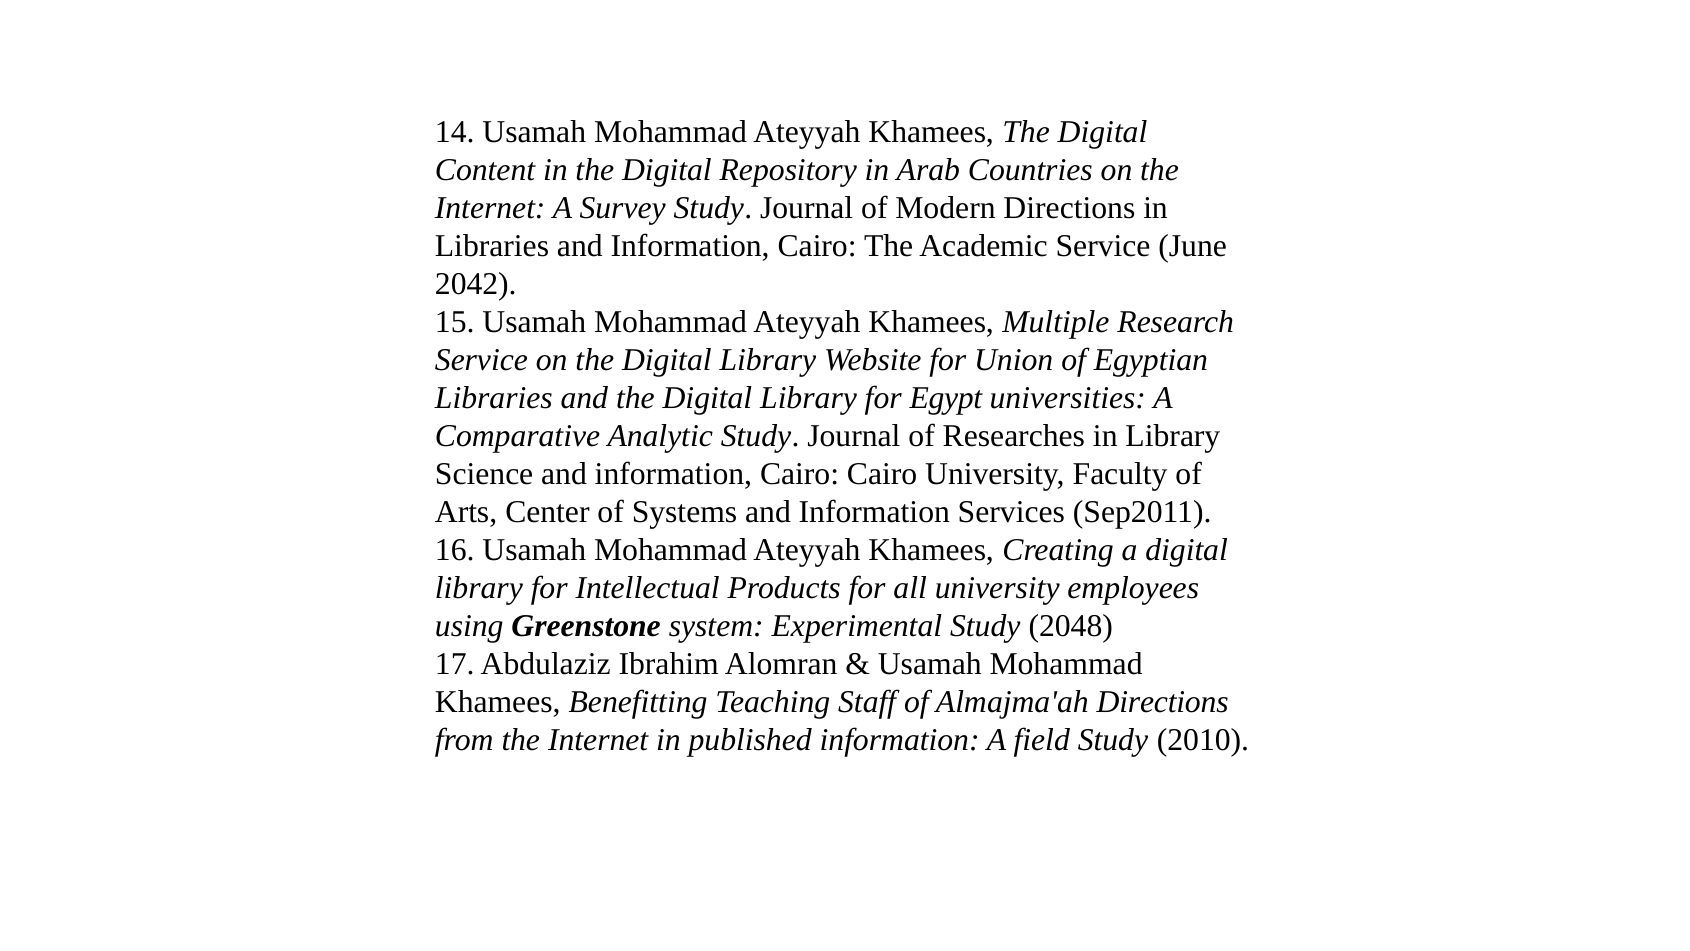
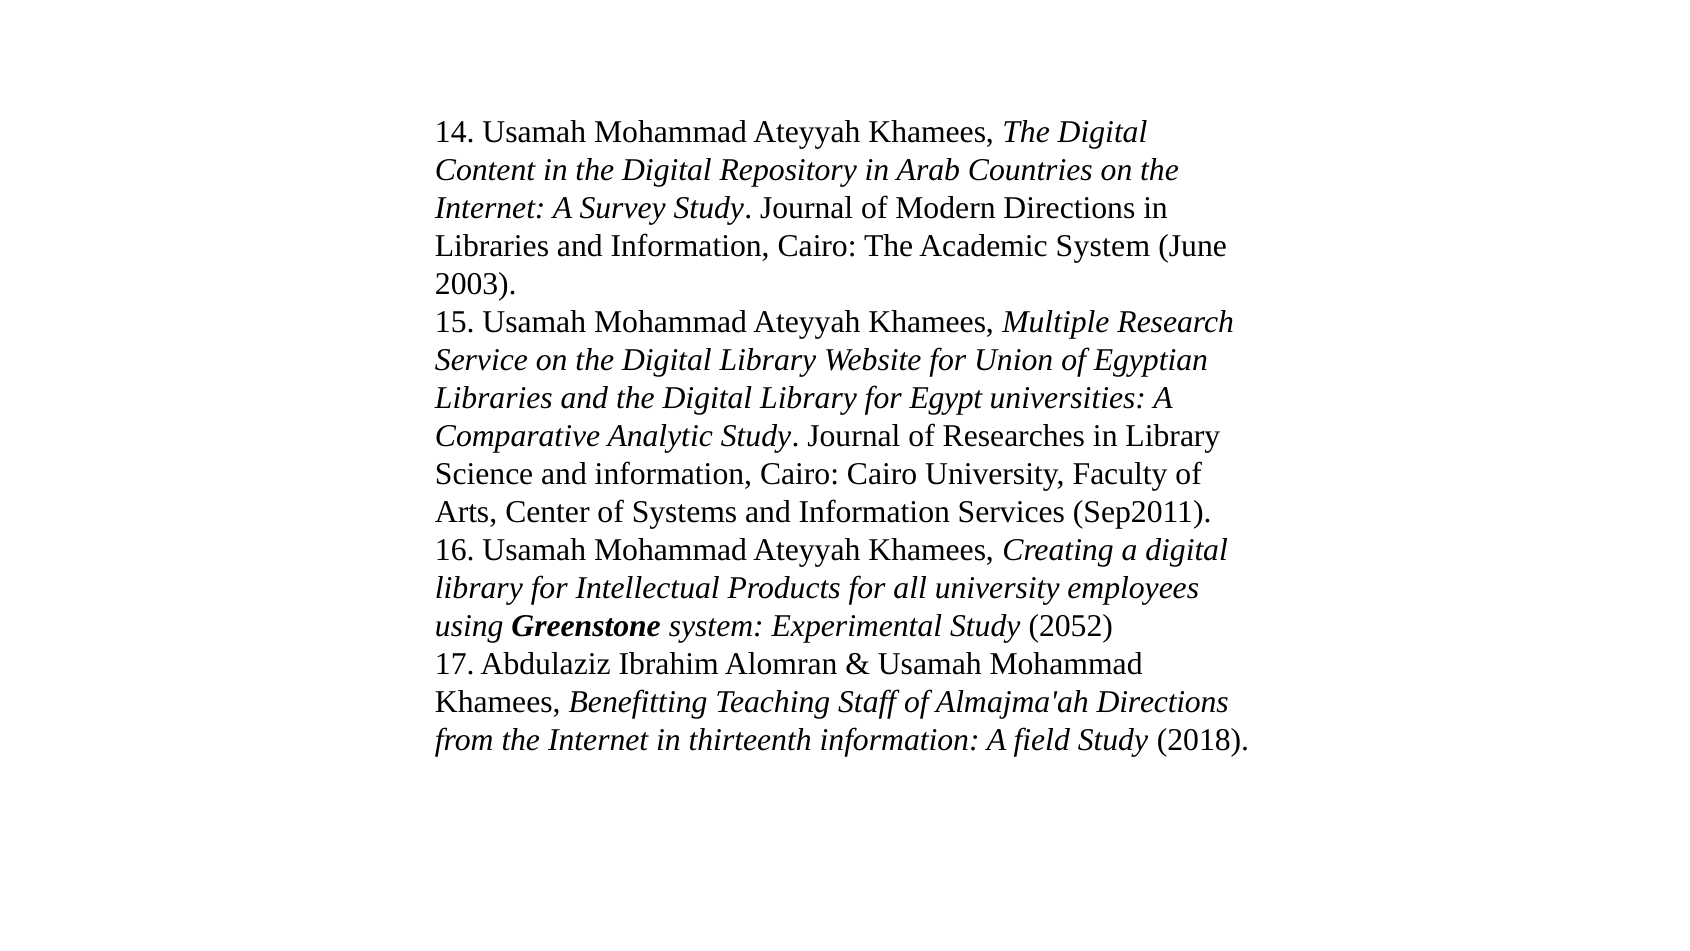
Academic Service: Service -> System
2042: 2042 -> 2003
2048: 2048 -> 2052
published: published -> thirteenth
2010: 2010 -> 2018
